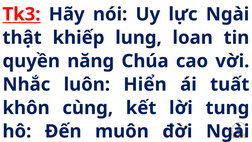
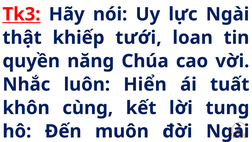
lung: lung -> tưới
